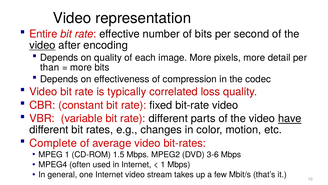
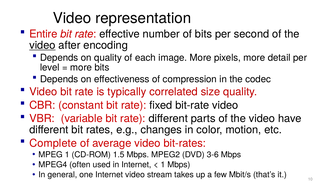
than: than -> level
loss: loss -> size
have underline: present -> none
